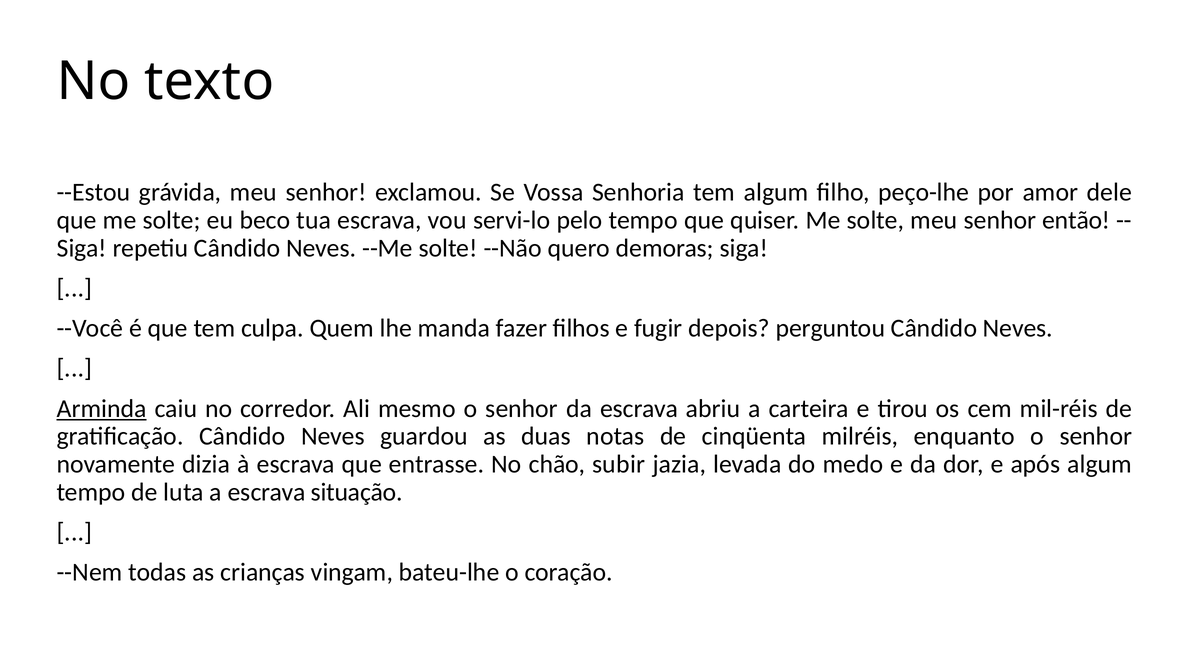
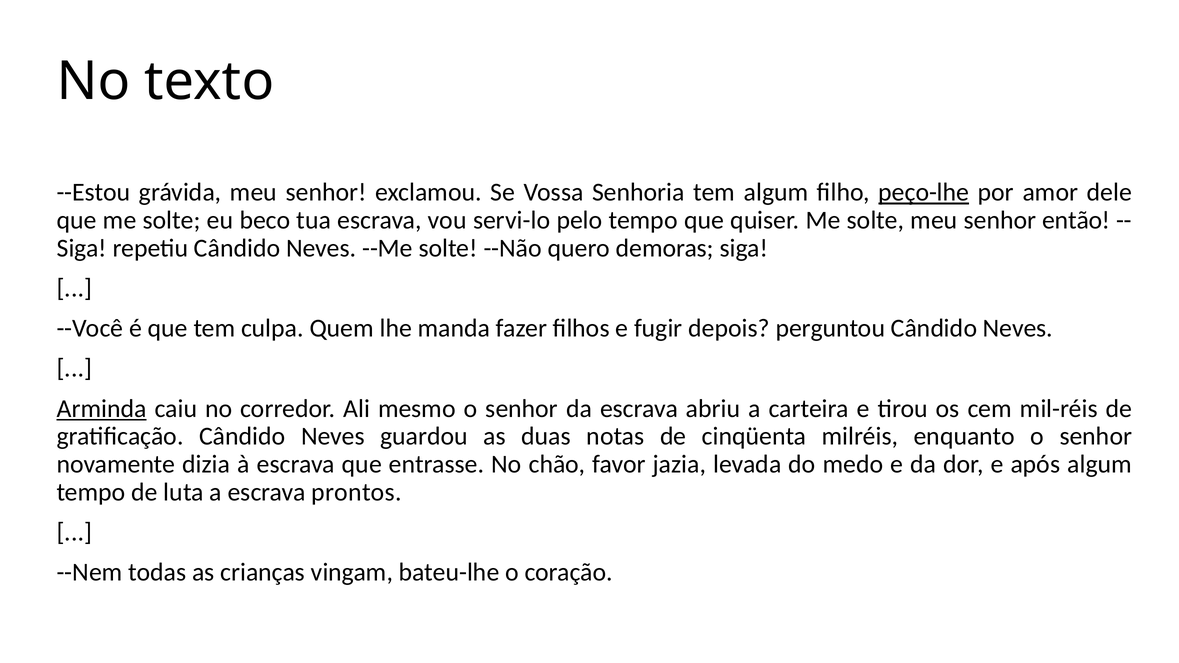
peço-lhe underline: none -> present
subir: subir -> favor
situação: situação -> prontos
